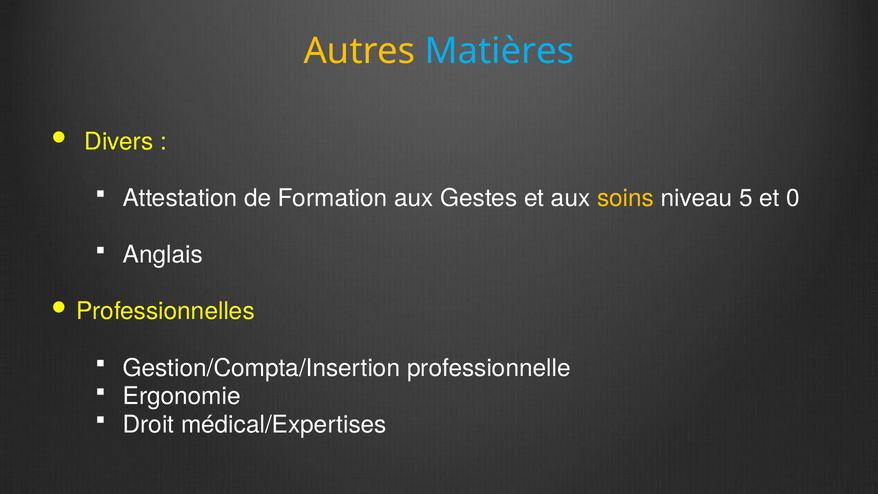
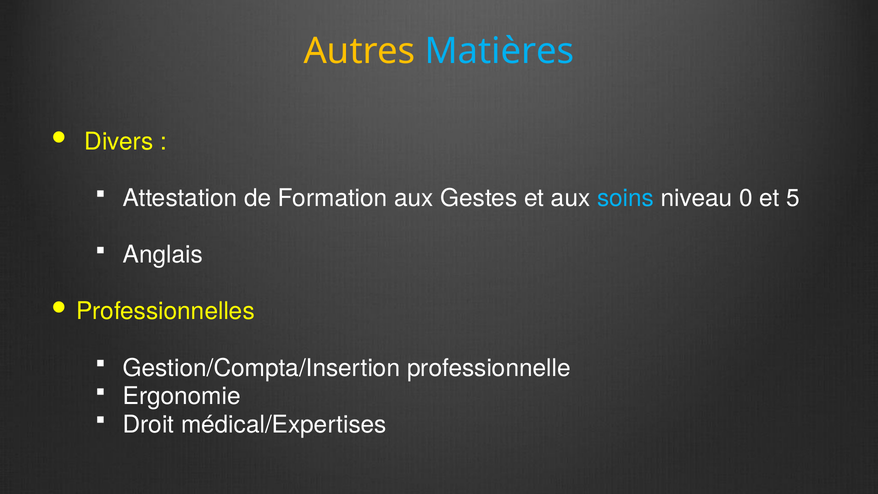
soins colour: yellow -> light blue
5: 5 -> 0
0: 0 -> 5
